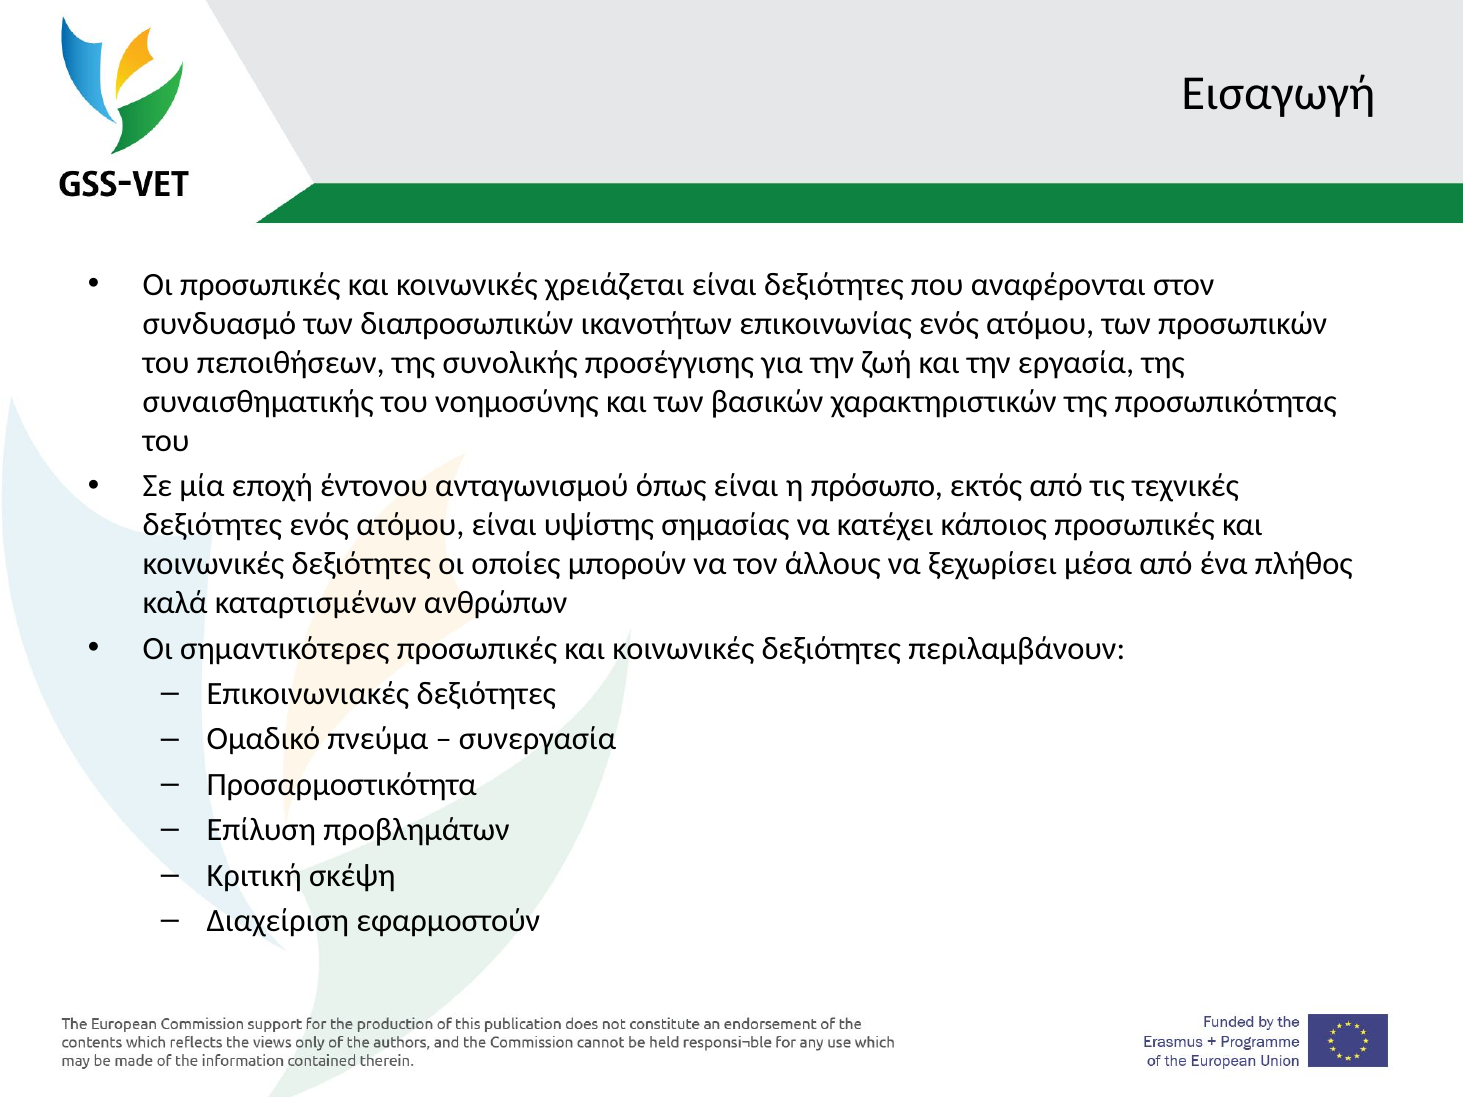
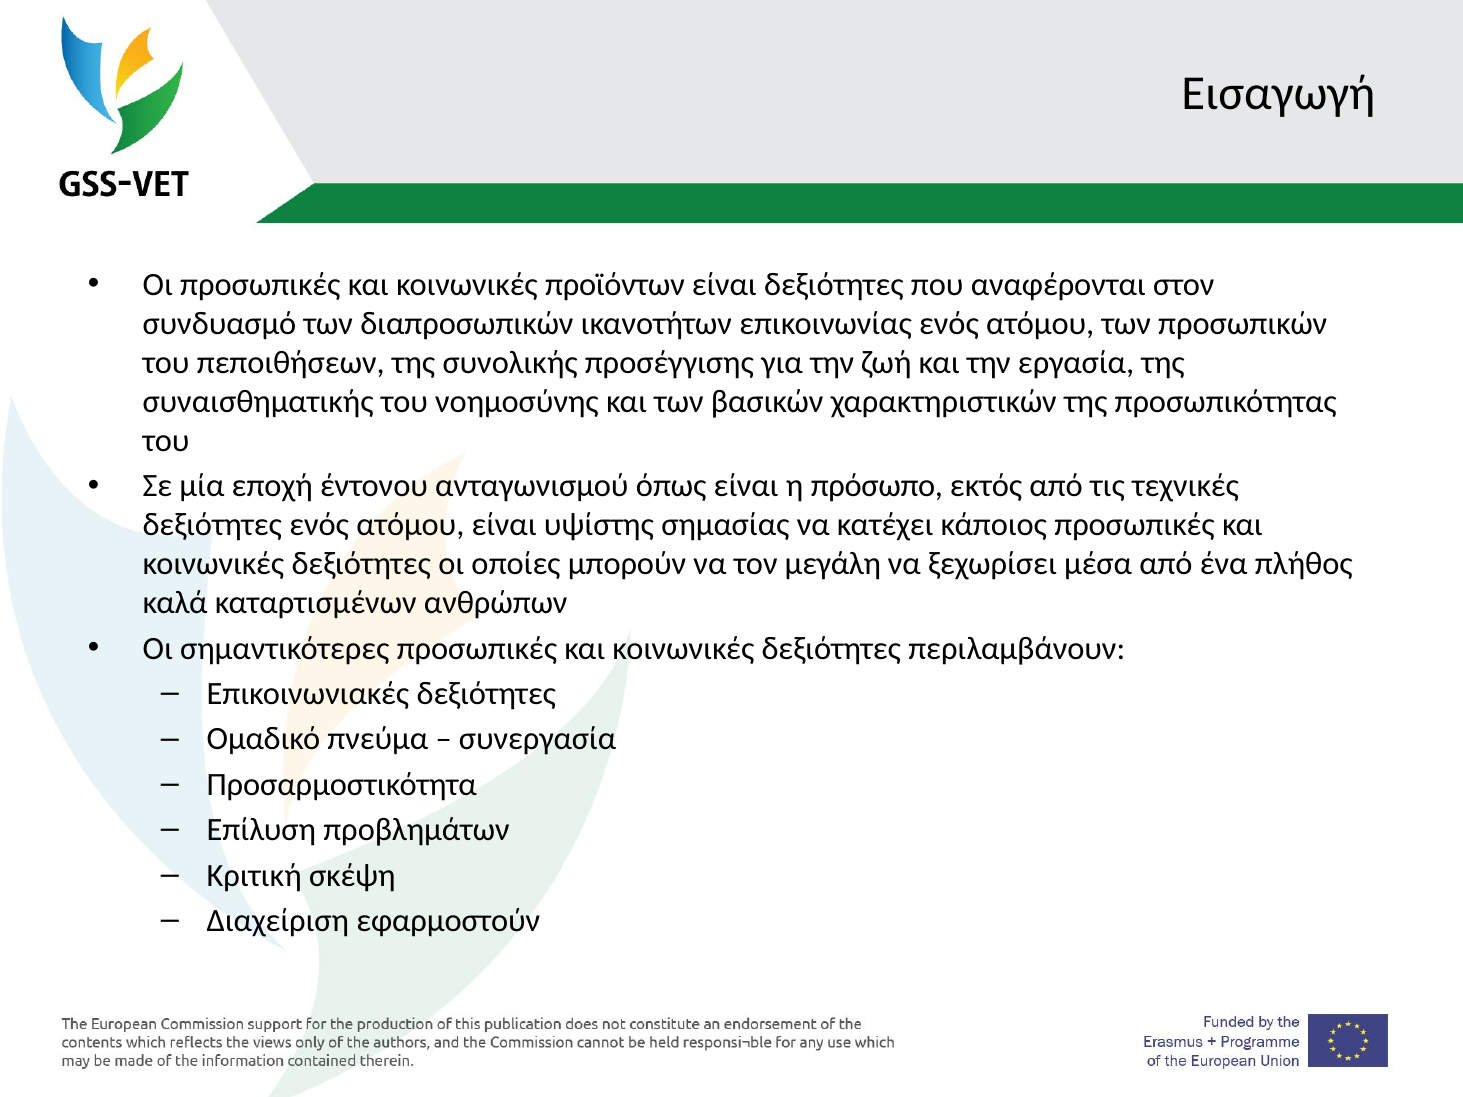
χρειάζεται: χρειάζεται -> προϊόντων
άλλους: άλλους -> μεγάλη
